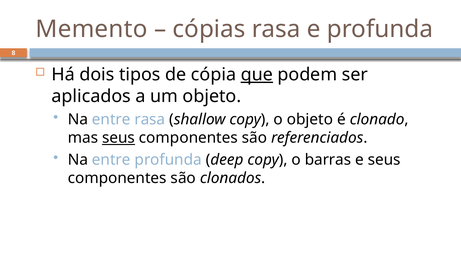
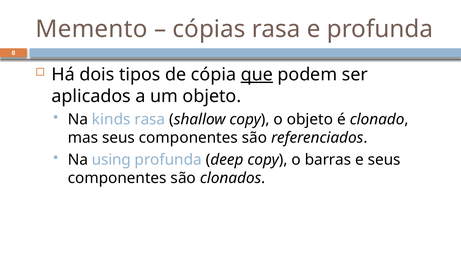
entre at (111, 120): entre -> kinds
seus at (118, 138) underline: present -> none
entre at (111, 160): entre -> using
